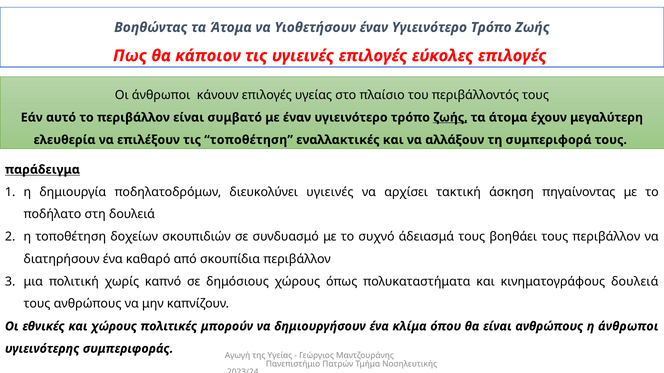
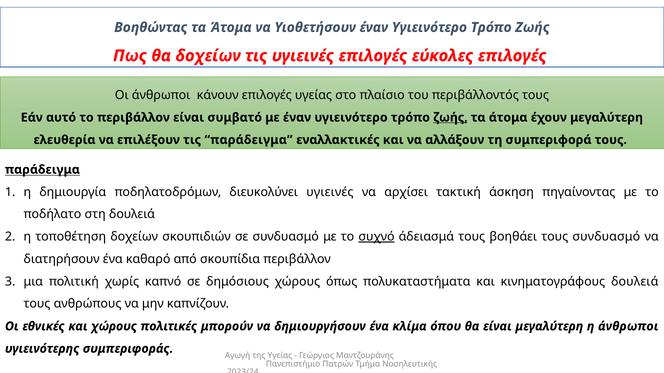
θα κάποιον: κάποιον -> δοχείων
τις τοποθέτηση: τοποθέτηση -> παράδειγμα
συχνό underline: none -> present
τους περιβάλλον: περιβάλλον -> συνδυασμό
είναι ανθρώπους: ανθρώπους -> μεγαλύτερη
